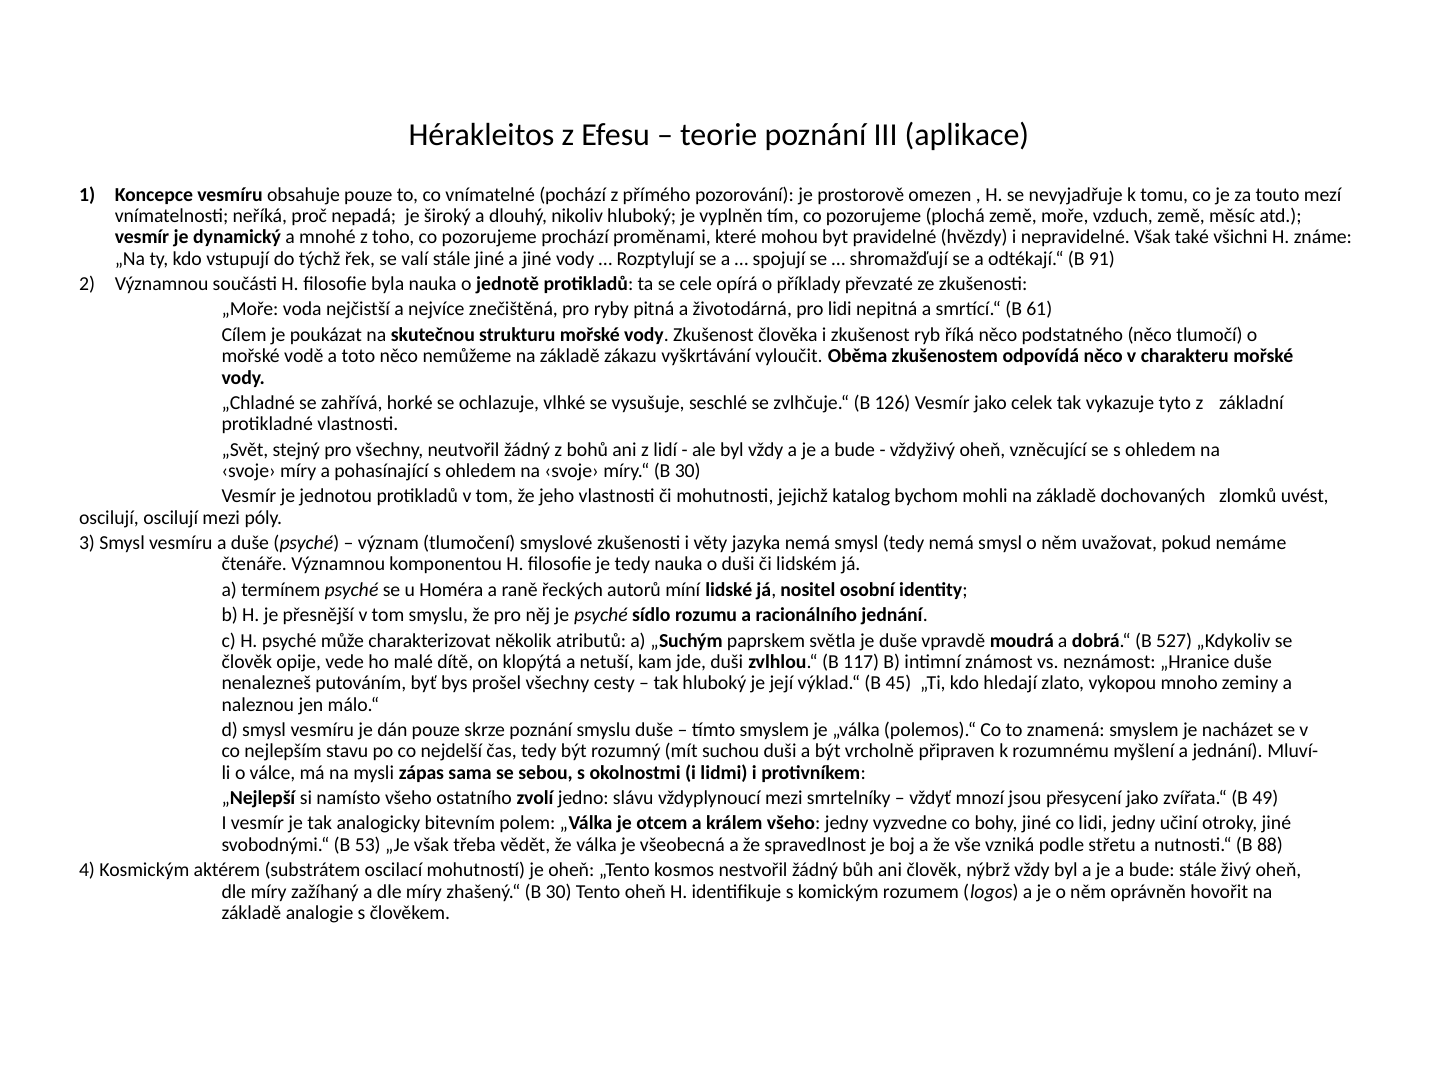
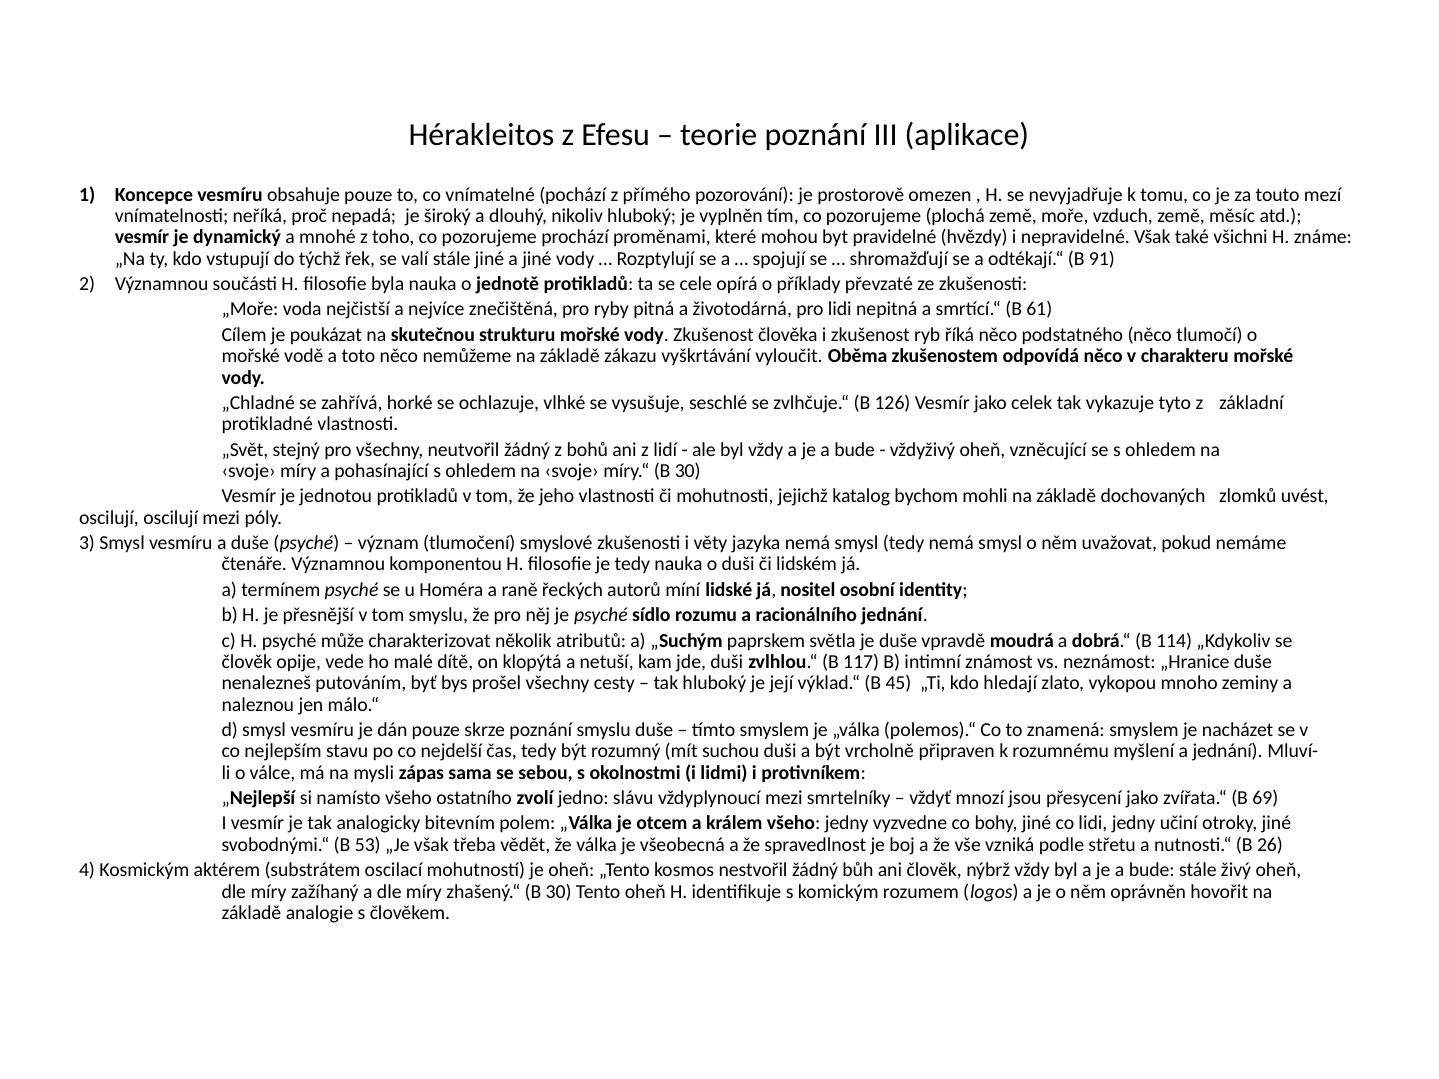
527: 527 -> 114
49: 49 -> 69
88: 88 -> 26
